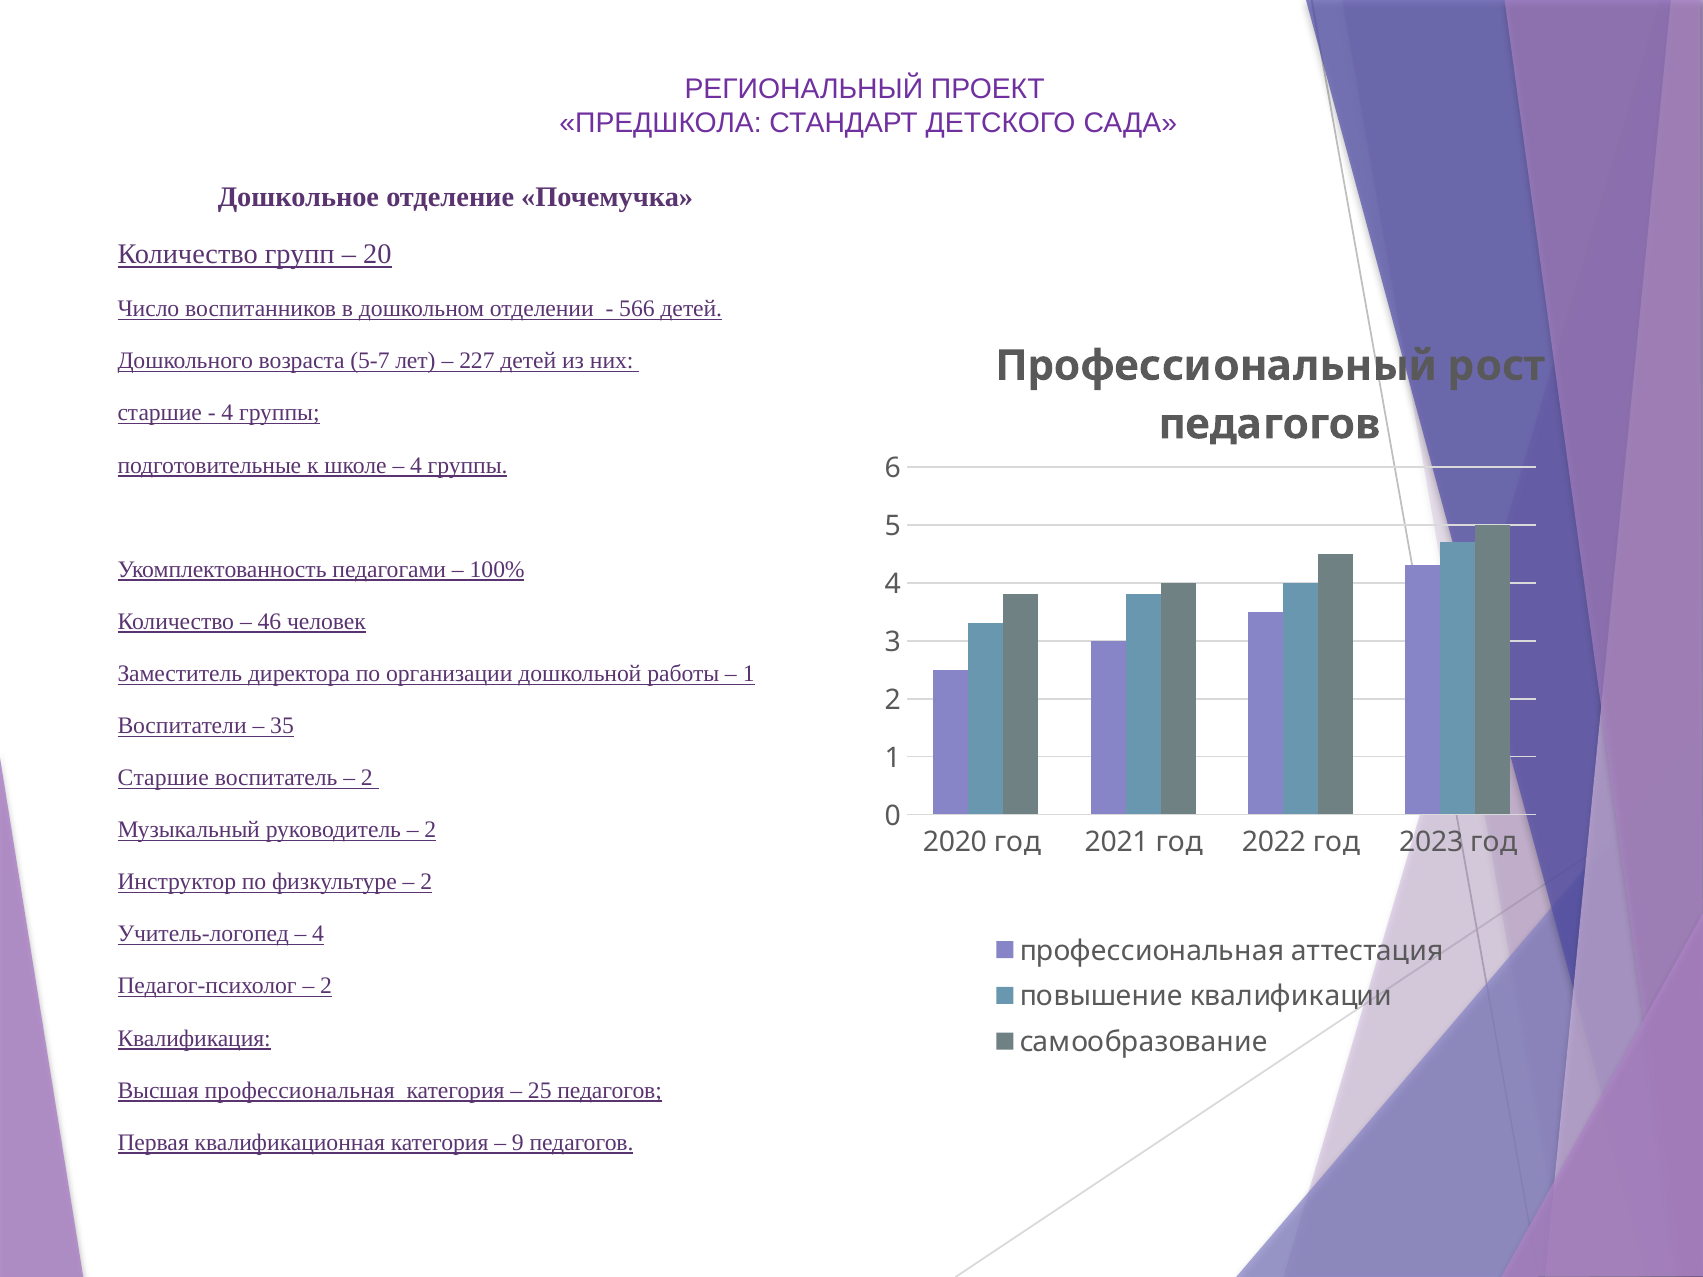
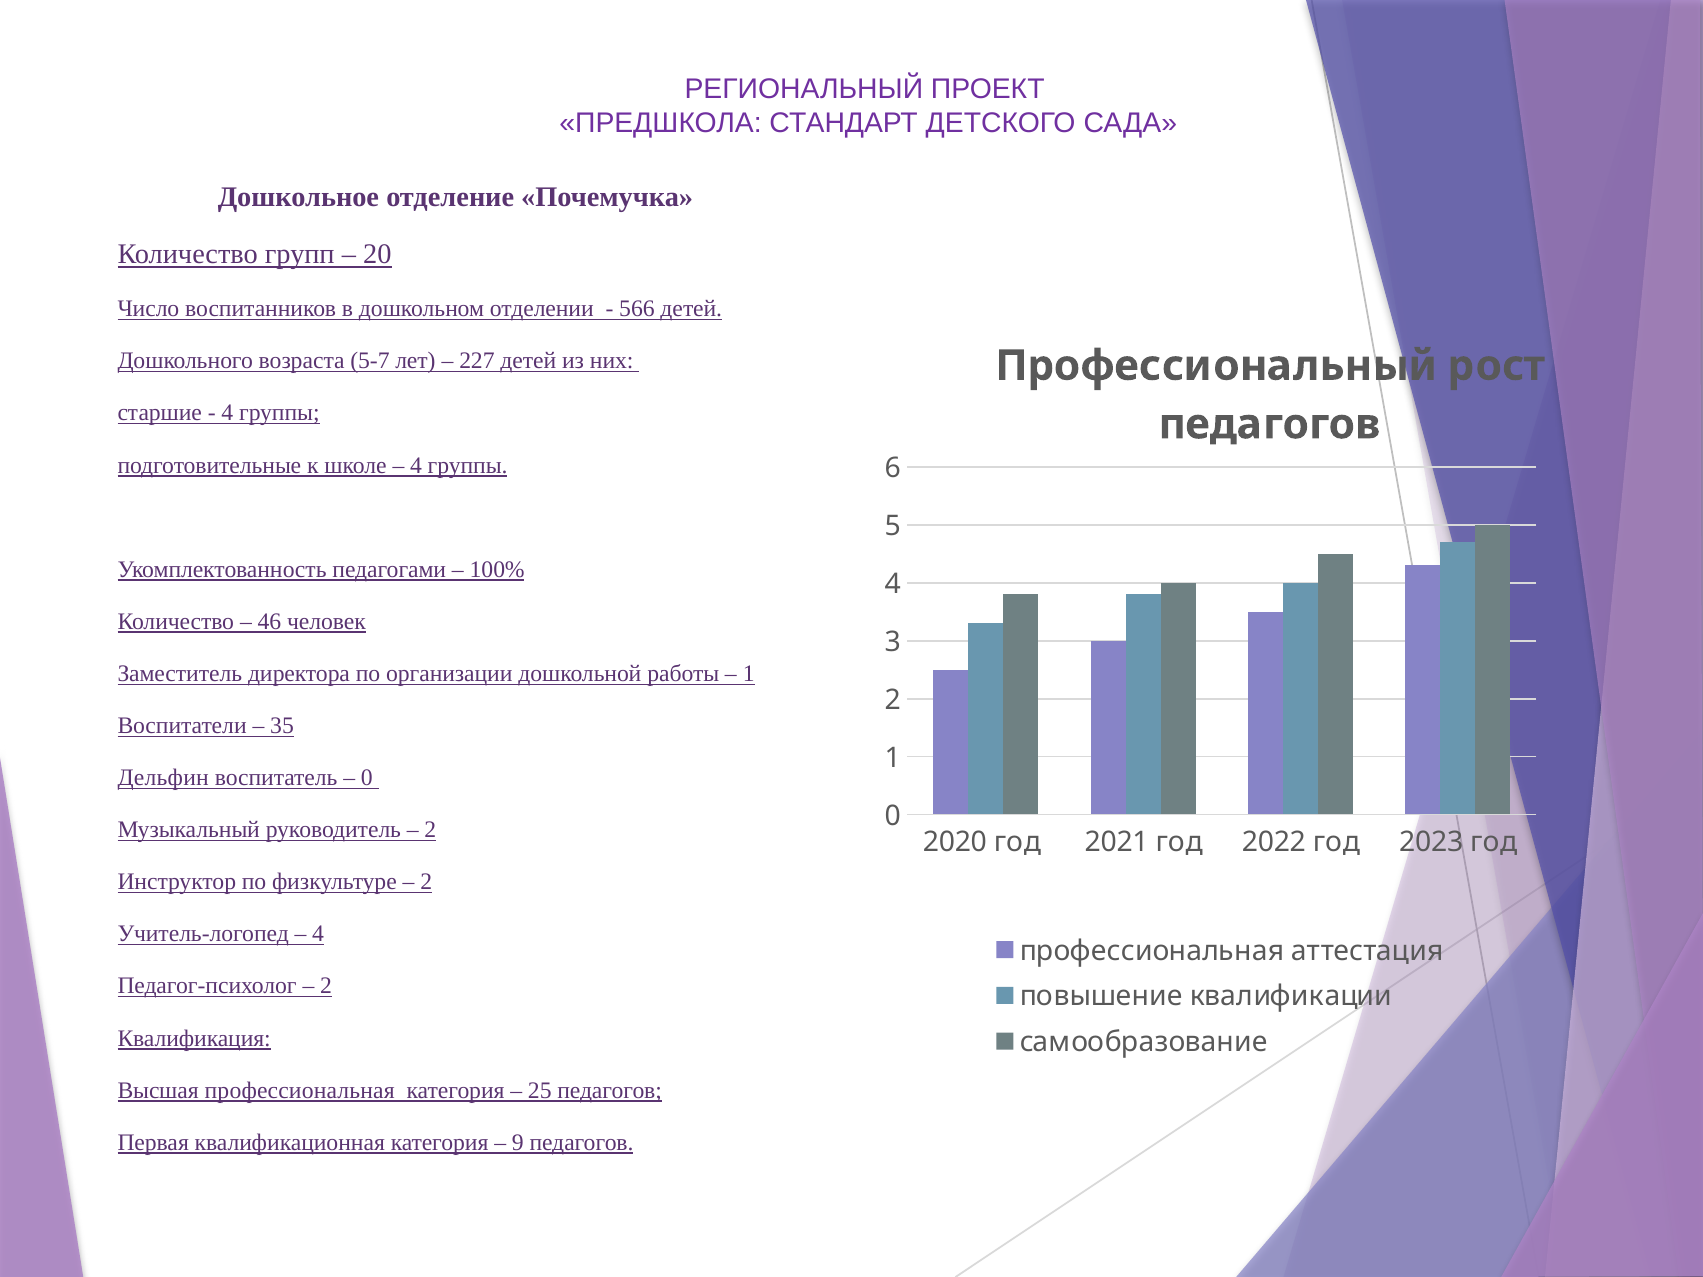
Старшие at (163, 778): Старшие -> Дельфин
2 at (367, 778): 2 -> 0
